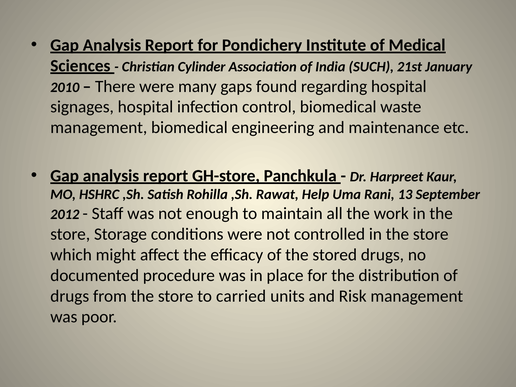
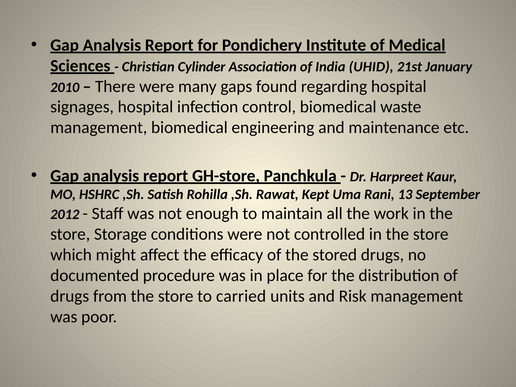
SUCH: SUCH -> UHID
Help: Help -> Kept
